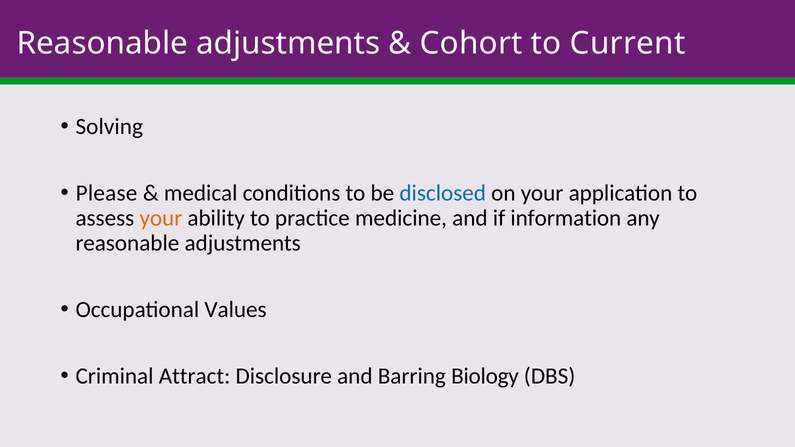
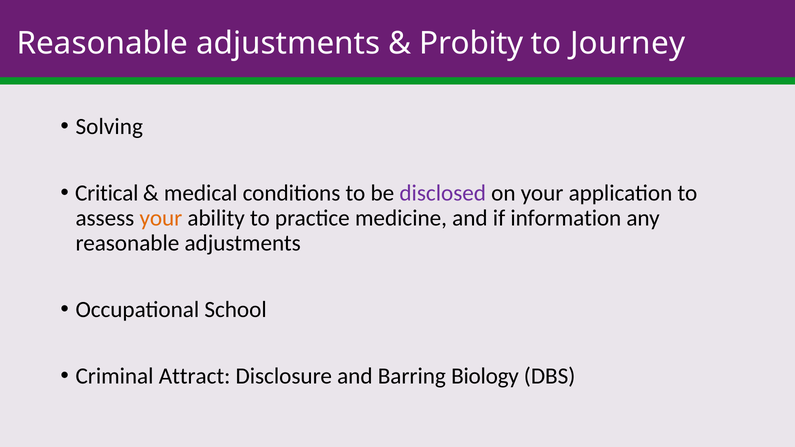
Cohort: Cohort -> Probity
Current: Current -> Journey
Please: Please -> Critical
disclosed colour: blue -> purple
Values: Values -> School
